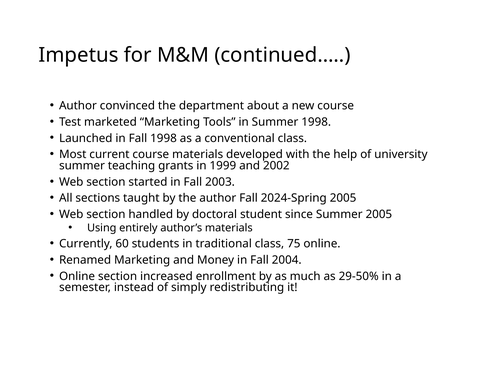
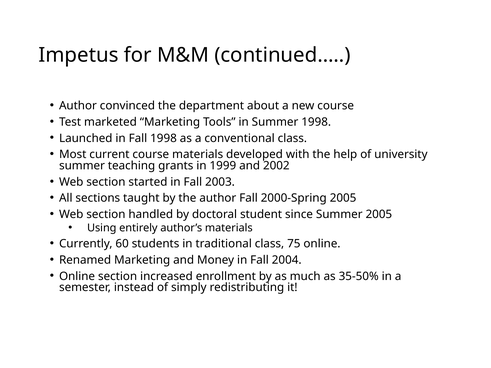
2024-Spring: 2024-Spring -> 2000-Spring
29-50%: 29-50% -> 35-50%
